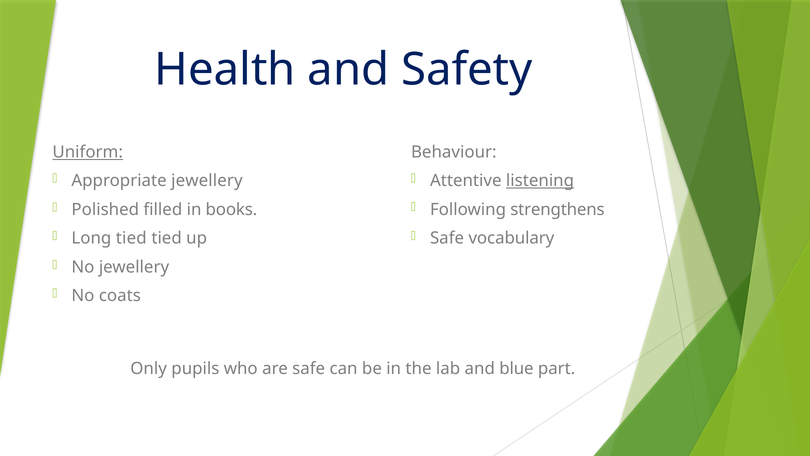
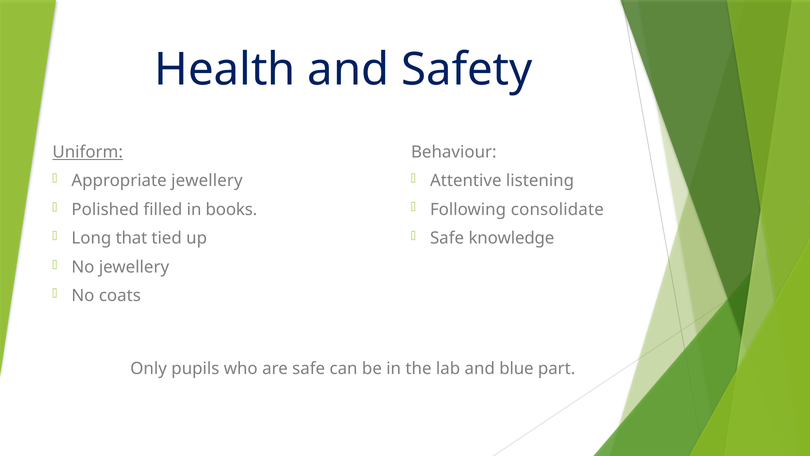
listening underline: present -> none
strengthens: strengthens -> consolidate
Long tied: tied -> that
vocabulary: vocabulary -> knowledge
